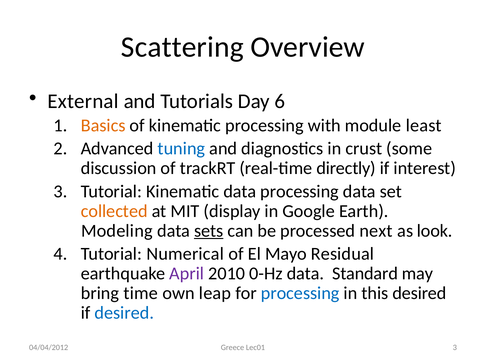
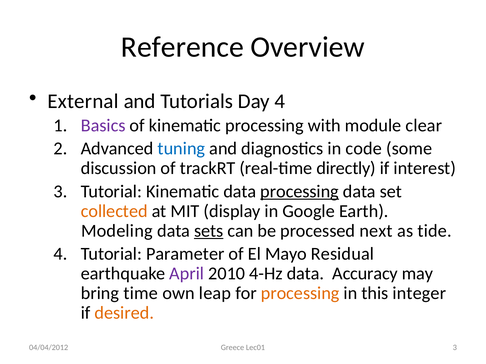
Scattering: Scattering -> Reference
Day 6: 6 -> 4
Basics colour: orange -> purple
least: least -> clear
crust: crust -> code
processing at (300, 192) underline: none -> present
look: look -> tide
Numerical: Numerical -> Parameter
0-Hz: 0-Hz -> 4-Hz
Standard: Standard -> Accuracy
processing at (300, 294) colour: blue -> orange
this desired: desired -> integer
desired at (124, 313) colour: blue -> orange
